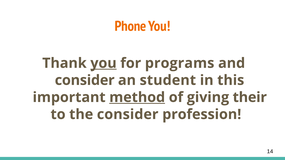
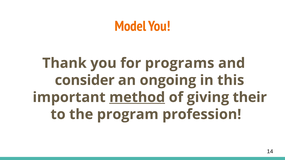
Phone: Phone -> Model
you at (104, 63) underline: present -> none
student: student -> ongoing
the consider: consider -> program
